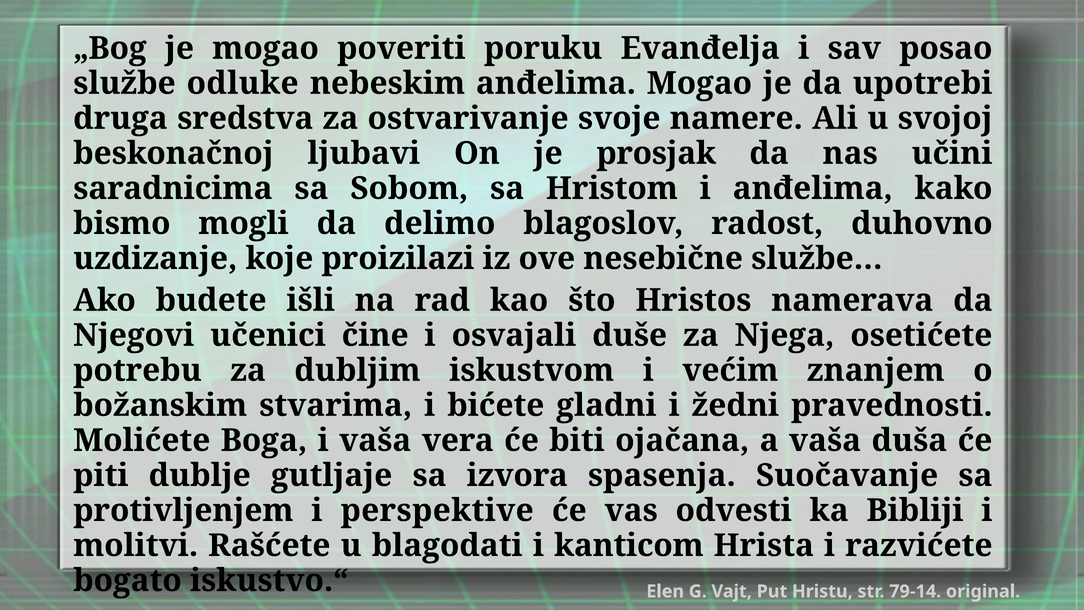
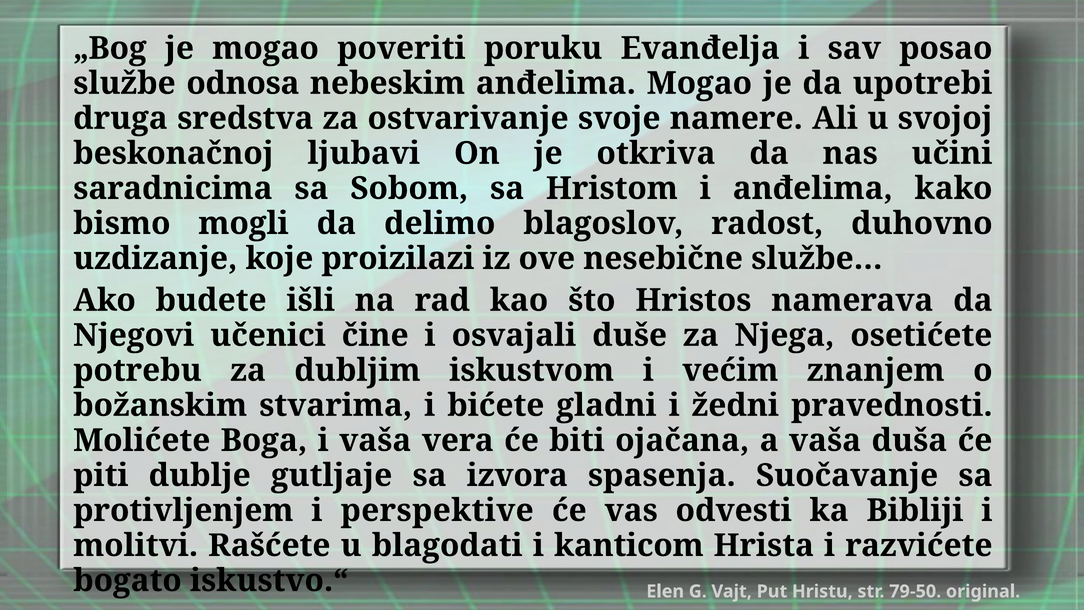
odluke: odluke -> odnosa
prosjak: prosjak -> otkriva
79-14: 79-14 -> 79-50
